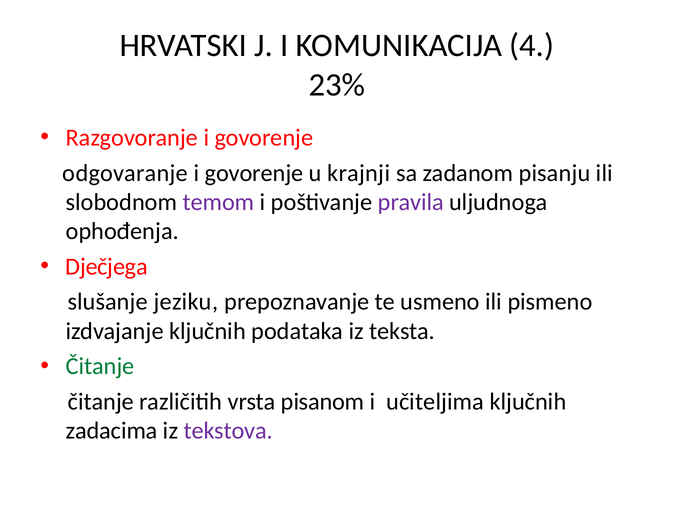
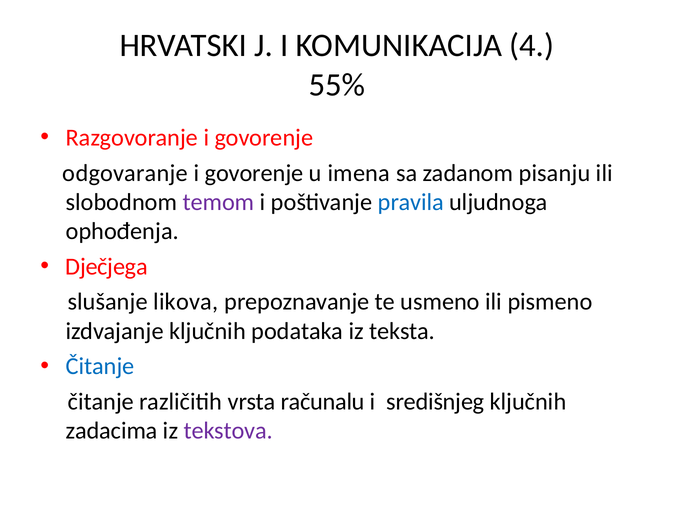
23%: 23% -> 55%
krajnji: krajnji -> imena
pravila colour: purple -> blue
jeziku: jeziku -> likova
Čitanje at (100, 366) colour: green -> blue
pisanom: pisanom -> računalu
učiteljima: učiteljima -> središnjeg
